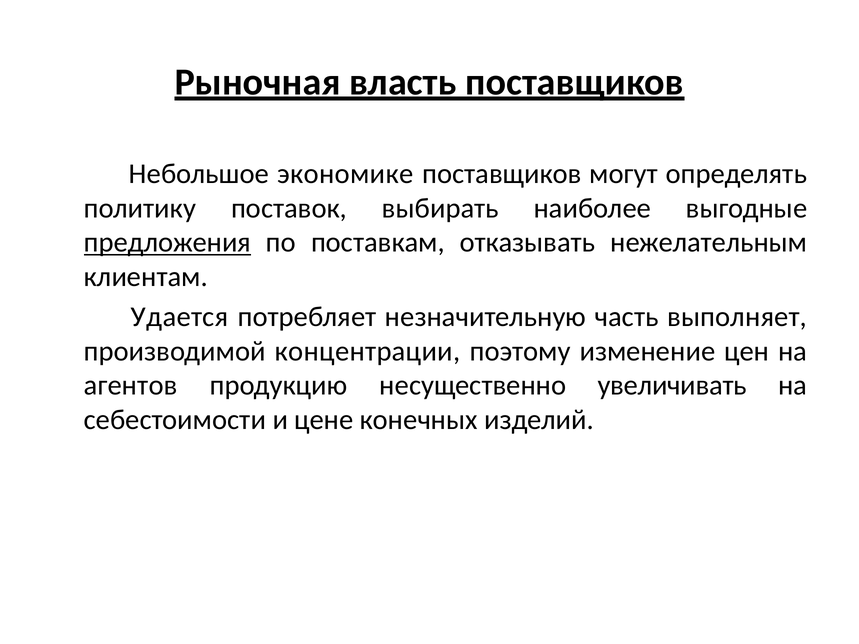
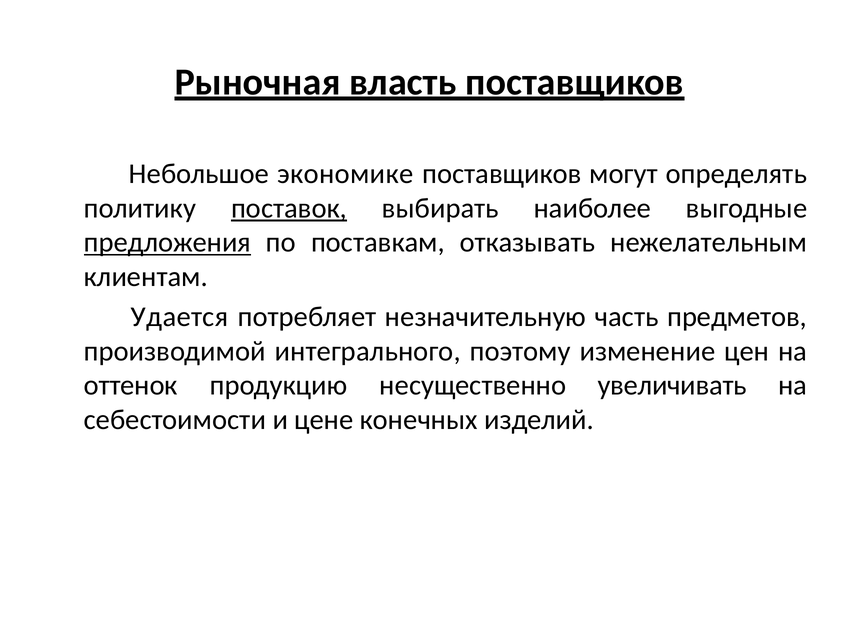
поставок underline: none -> present
выполняет: выполняет -> предметов
концентрации: концентрации -> интегрального
агентов: агентов -> оттенок
